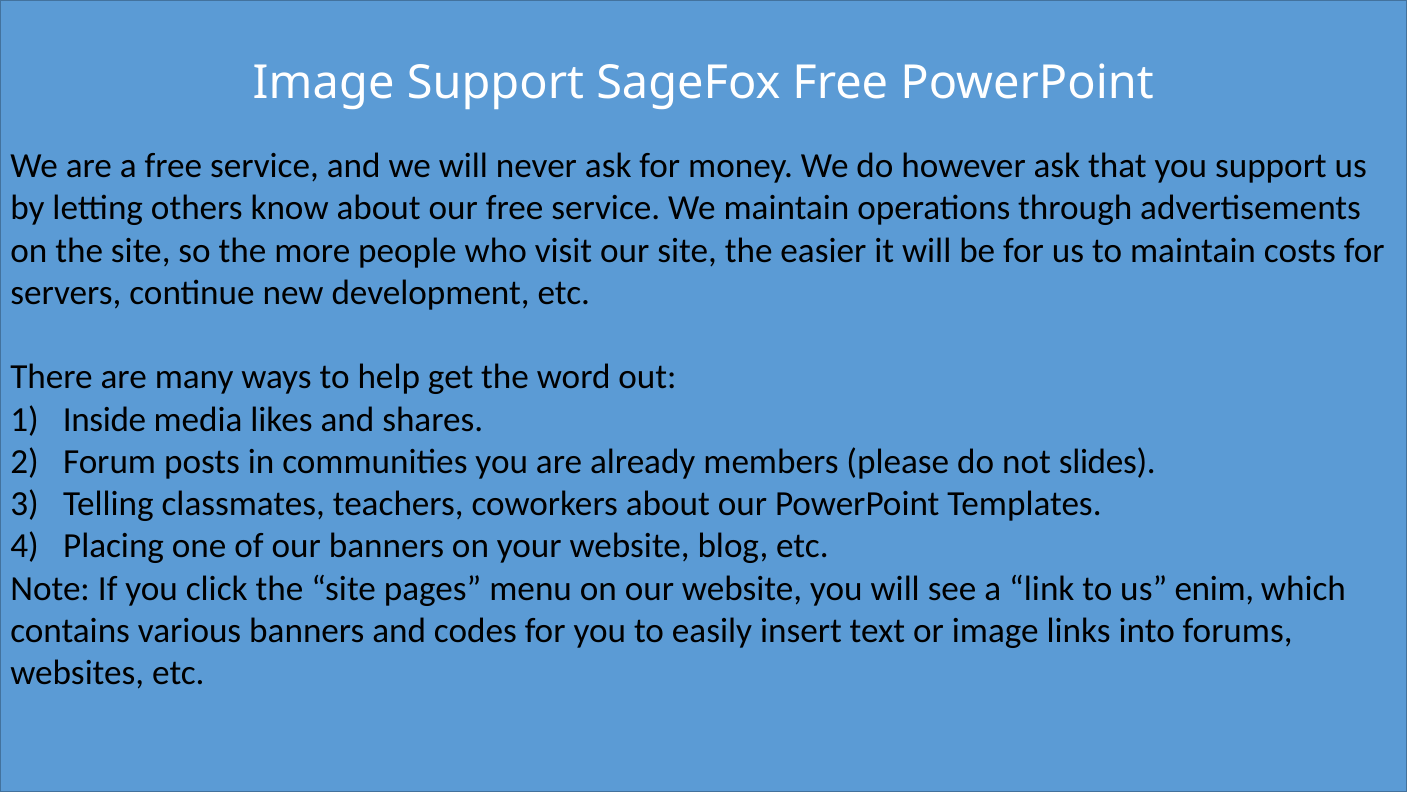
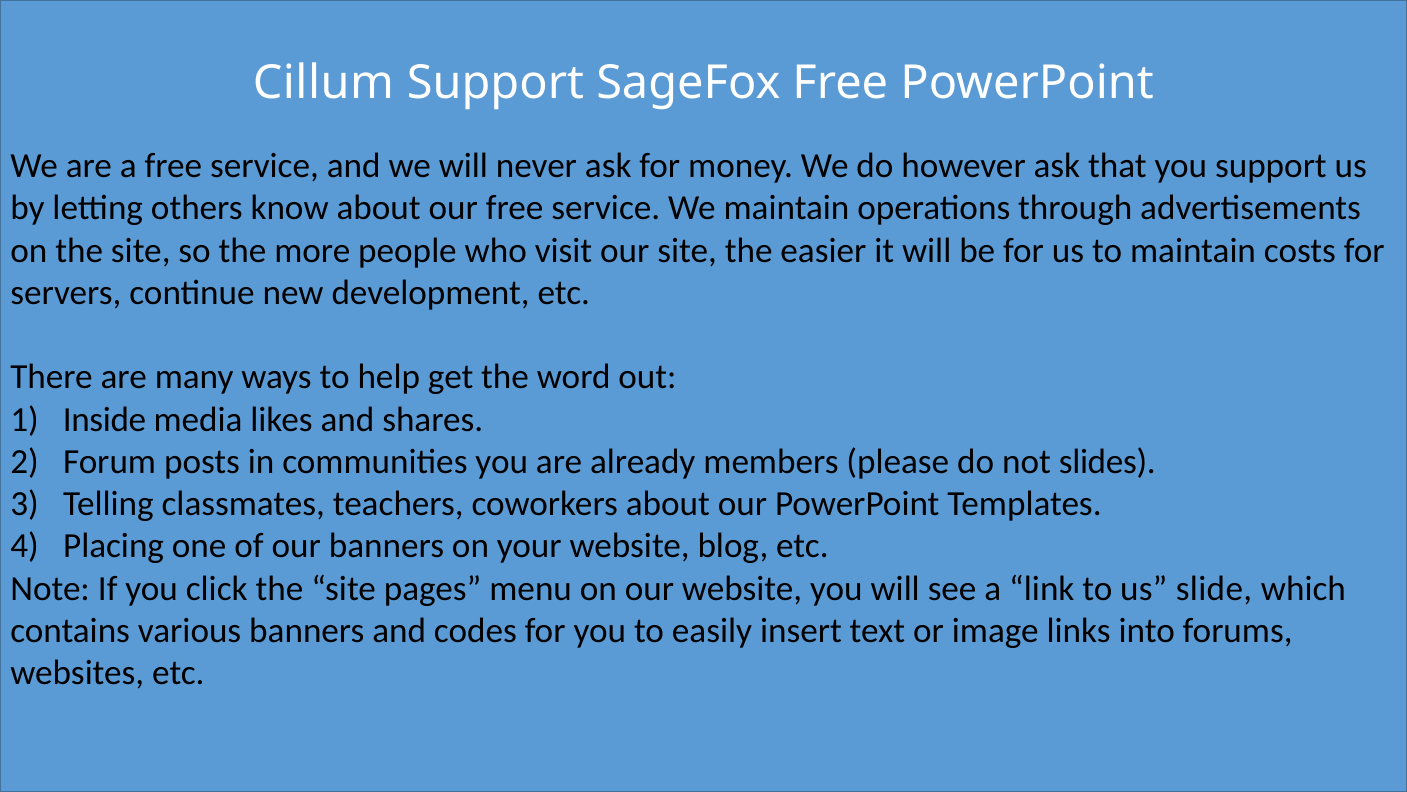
Image at (324, 83): Image -> Cillum
enim: enim -> slide
